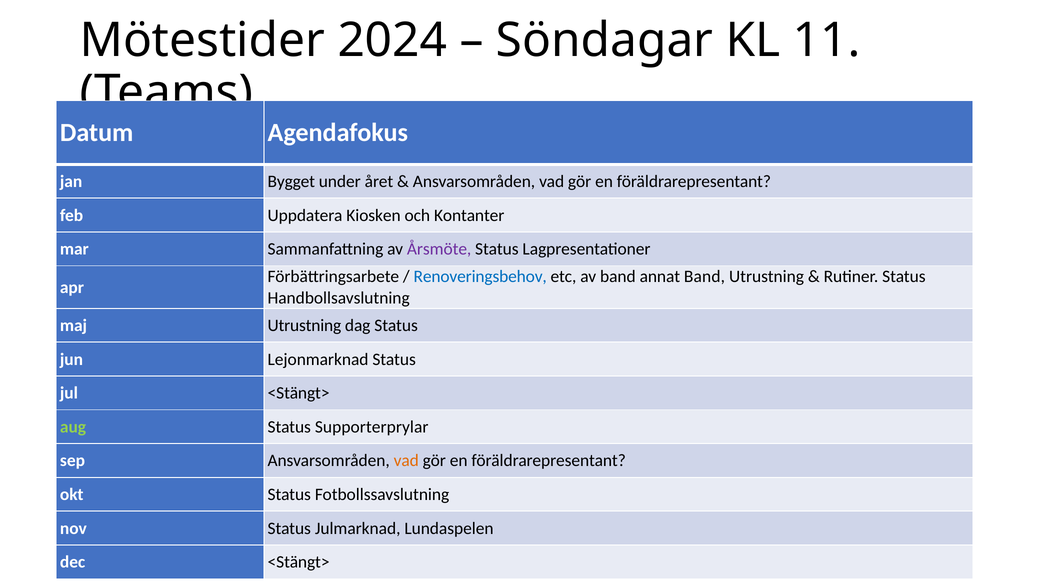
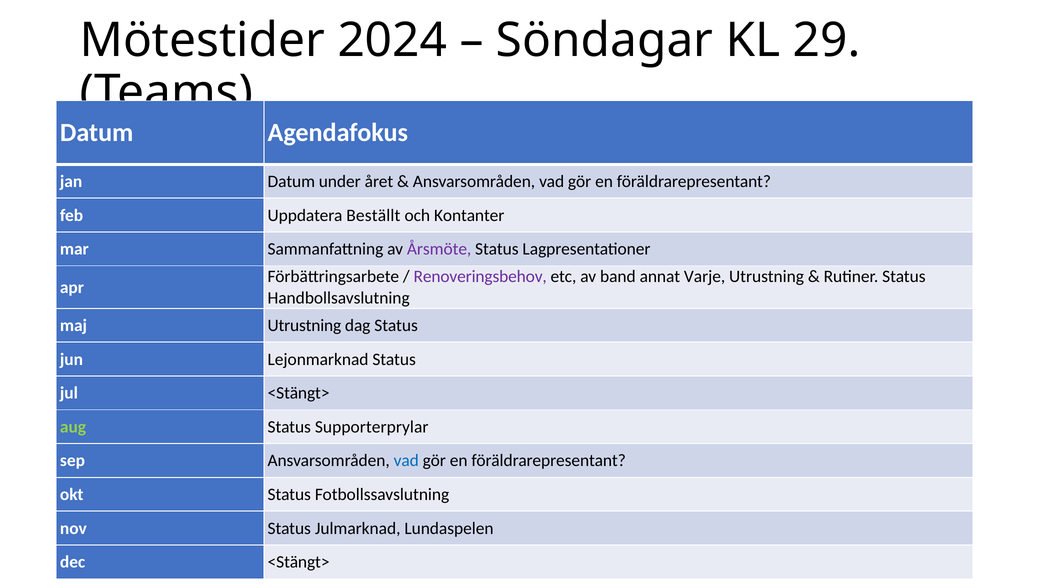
11: 11 -> 29
jan Bygget: Bygget -> Datum
Kiosken: Kiosken -> Beställt
Renoveringsbehov colour: blue -> purple
annat Band: Band -> Varje
vad at (406, 461) colour: orange -> blue
